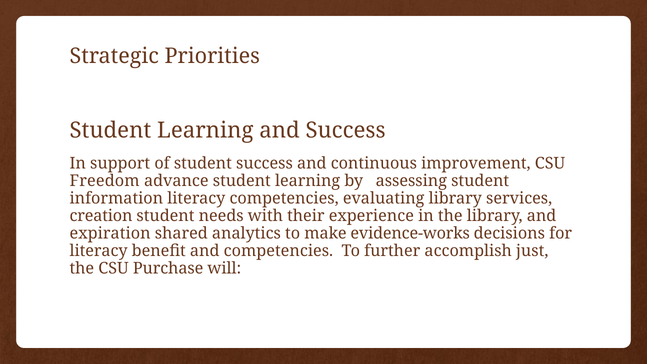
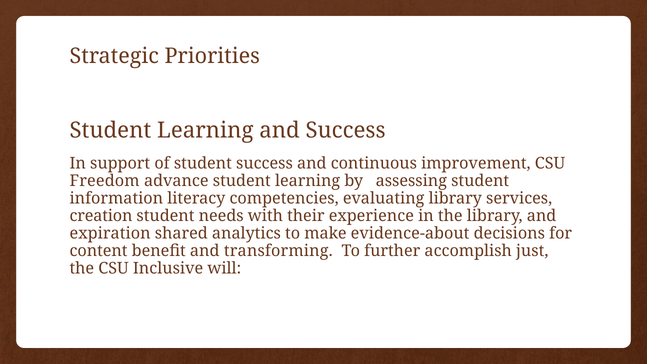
evidence-works: evidence-works -> evidence-about
literacy at (99, 251): literacy -> content
and competencies: competencies -> transforming
Purchase: Purchase -> Inclusive
